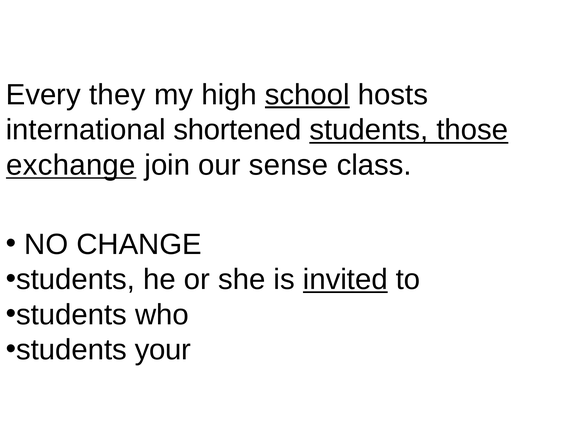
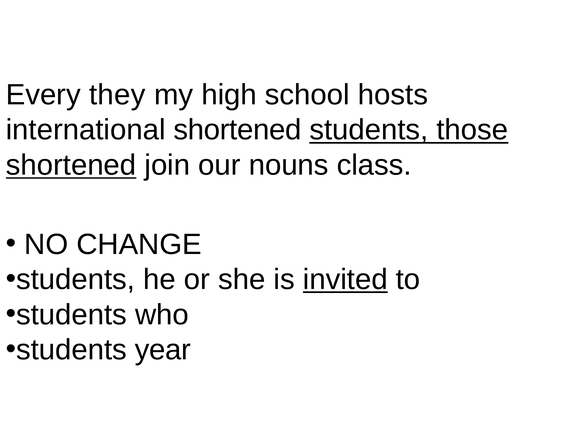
school underline: present -> none
exchange at (71, 165): exchange -> shortened
sense: sense -> nouns
your: your -> year
